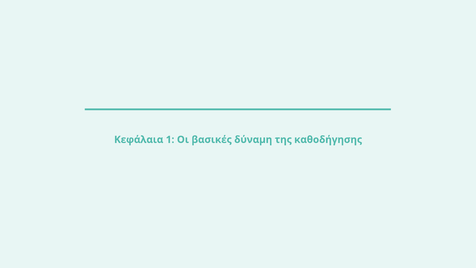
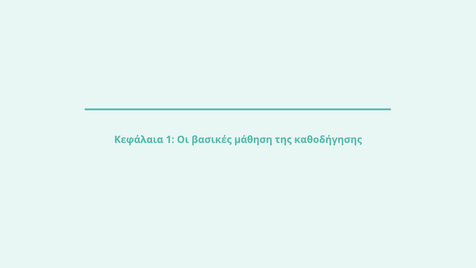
δύναμη: δύναμη -> μάθηση
